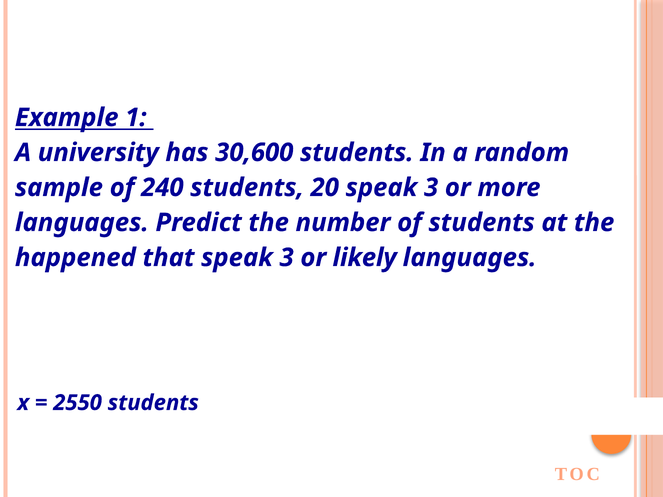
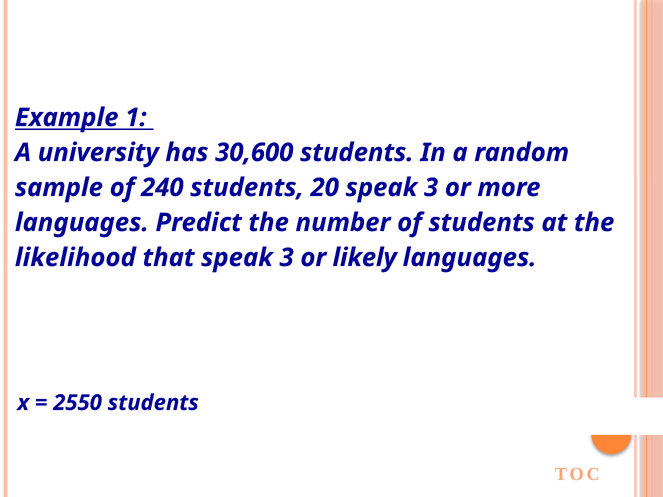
happened: happened -> likelihood
